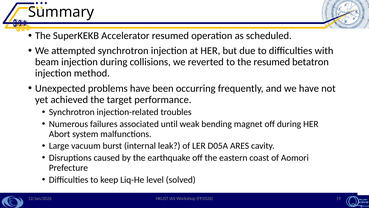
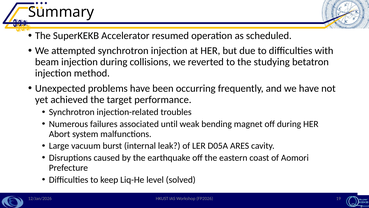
the resumed: resumed -> studying
